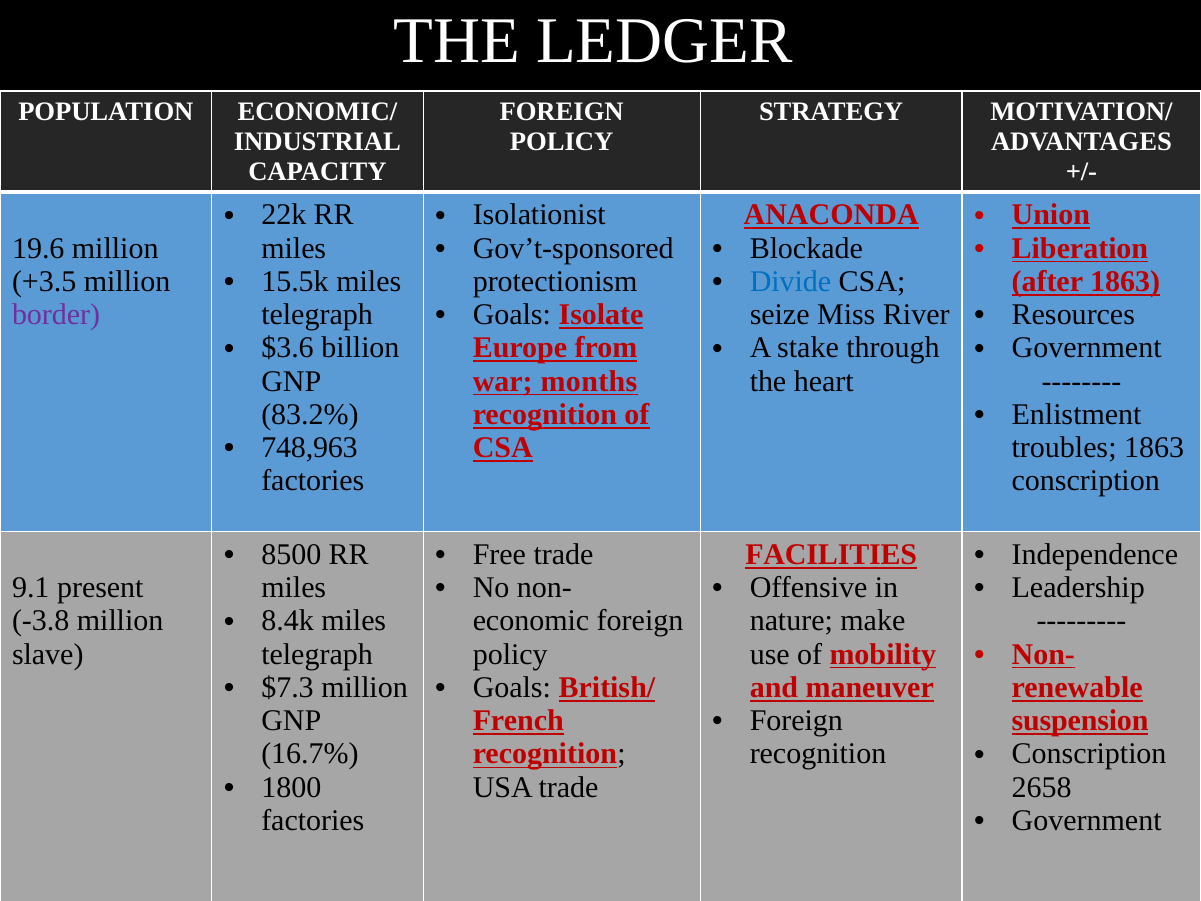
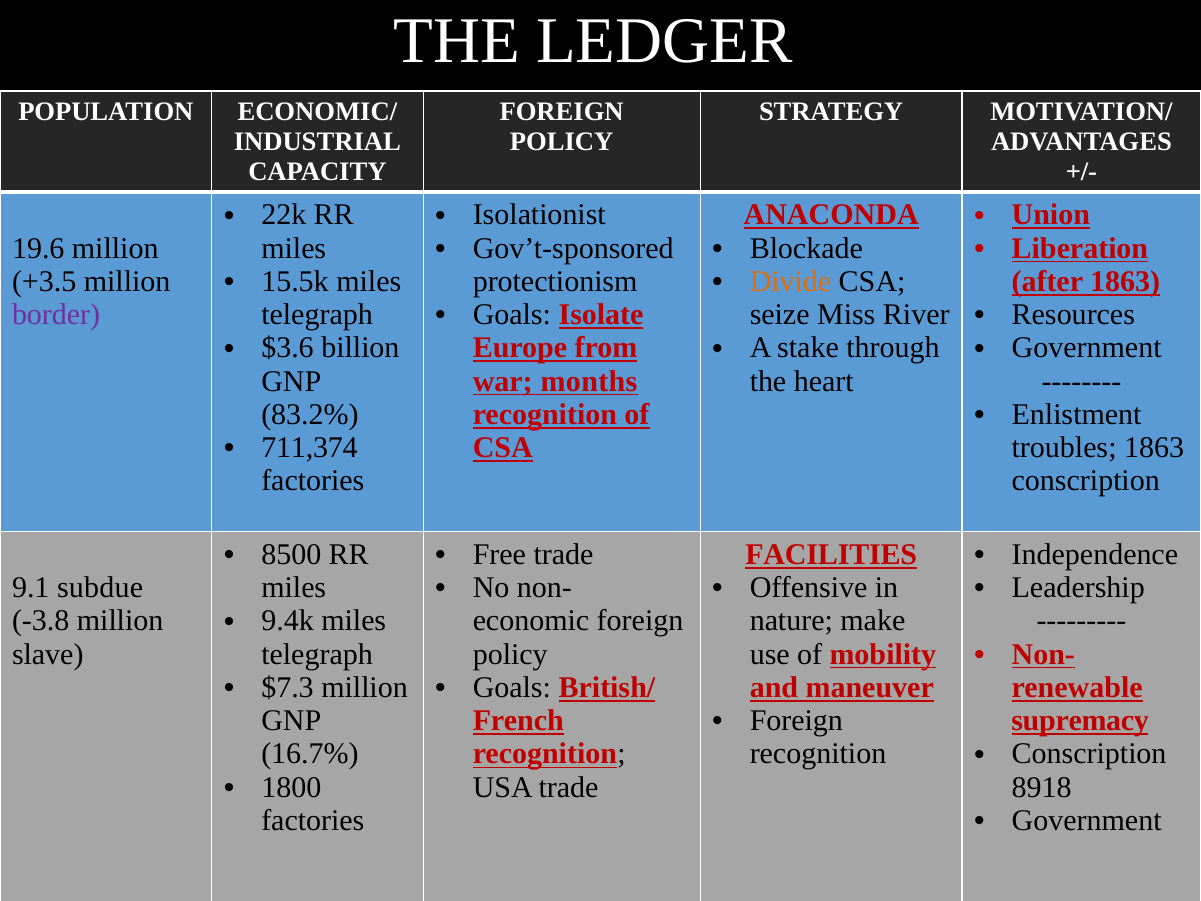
Divide colour: blue -> orange
748,963: 748,963 -> 711,374
present: present -> subdue
8.4k: 8.4k -> 9.4k
suspension: suspension -> supremacy
2658: 2658 -> 8918
